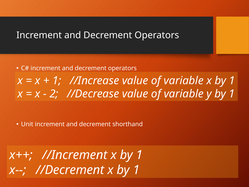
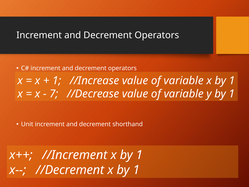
2: 2 -> 7
